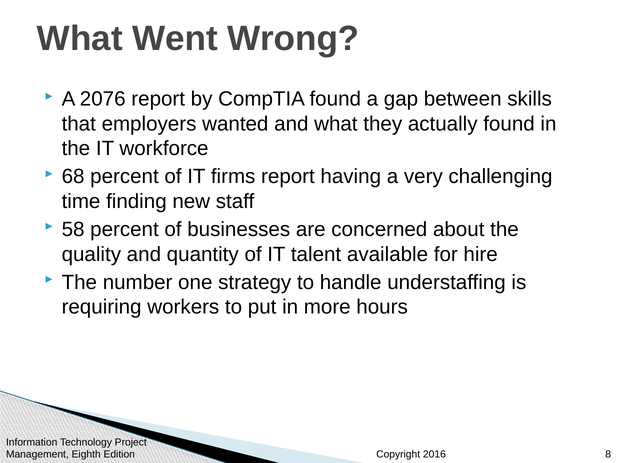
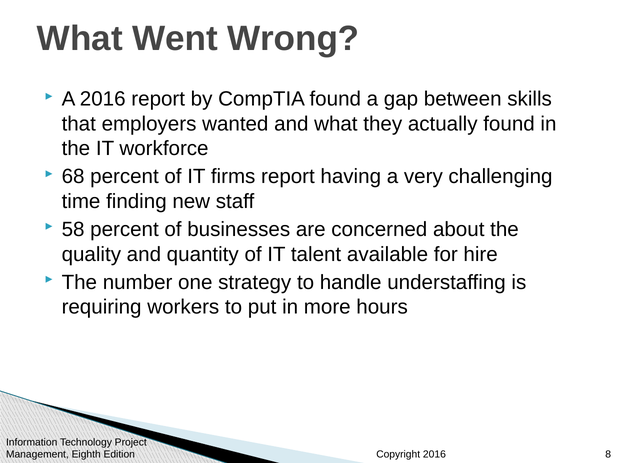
A 2076: 2076 -> 2016
